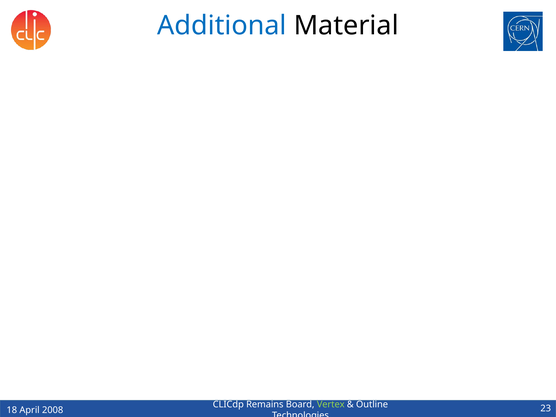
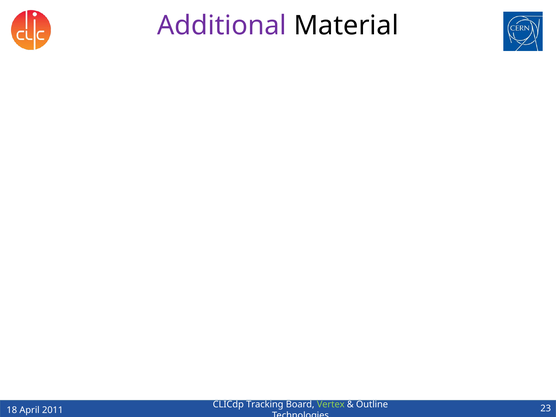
Additional colour: blue -> purple
Remains: Remains -> Tracking
2008: 2008 -> 2011
